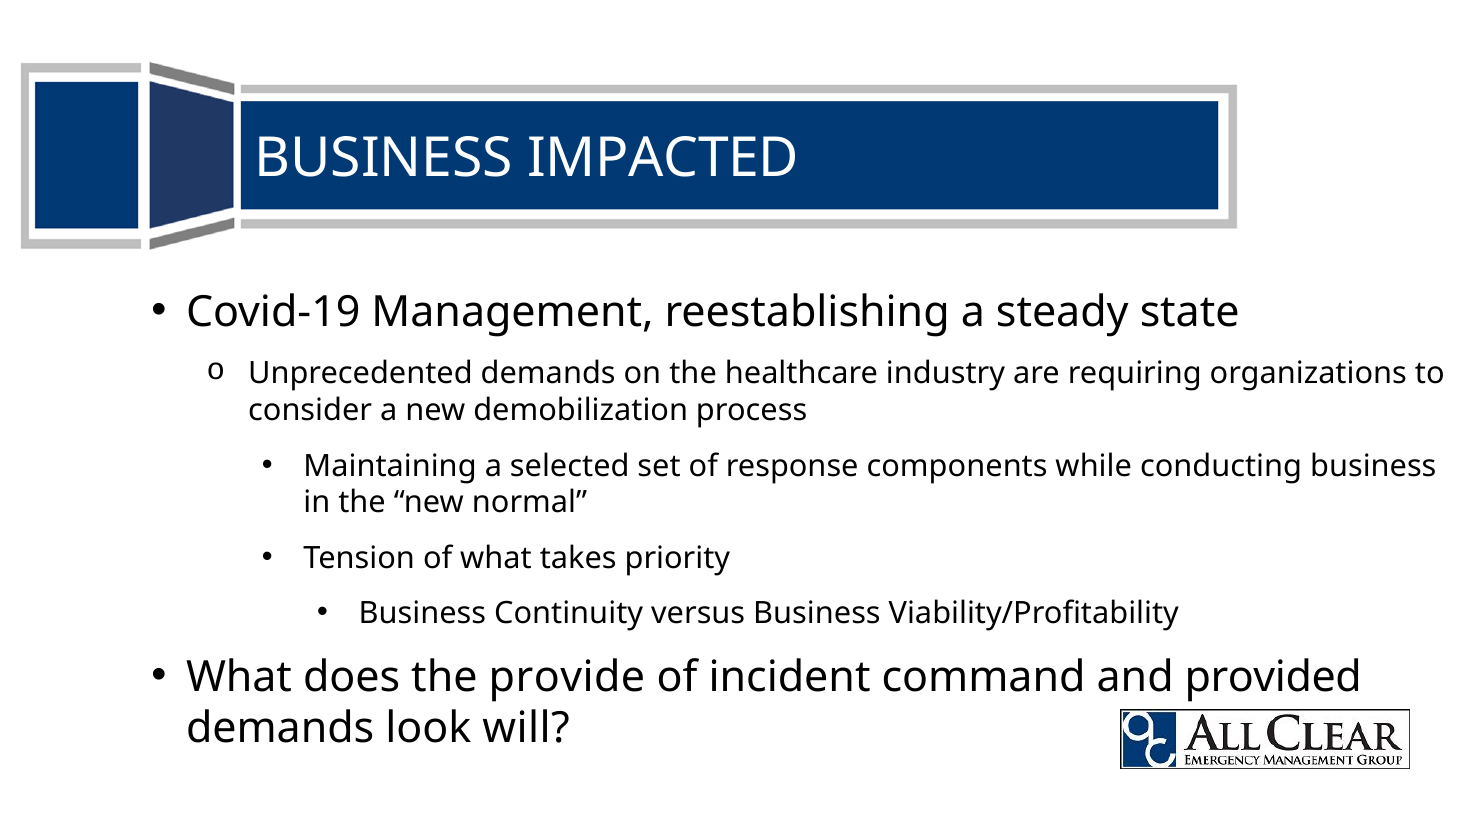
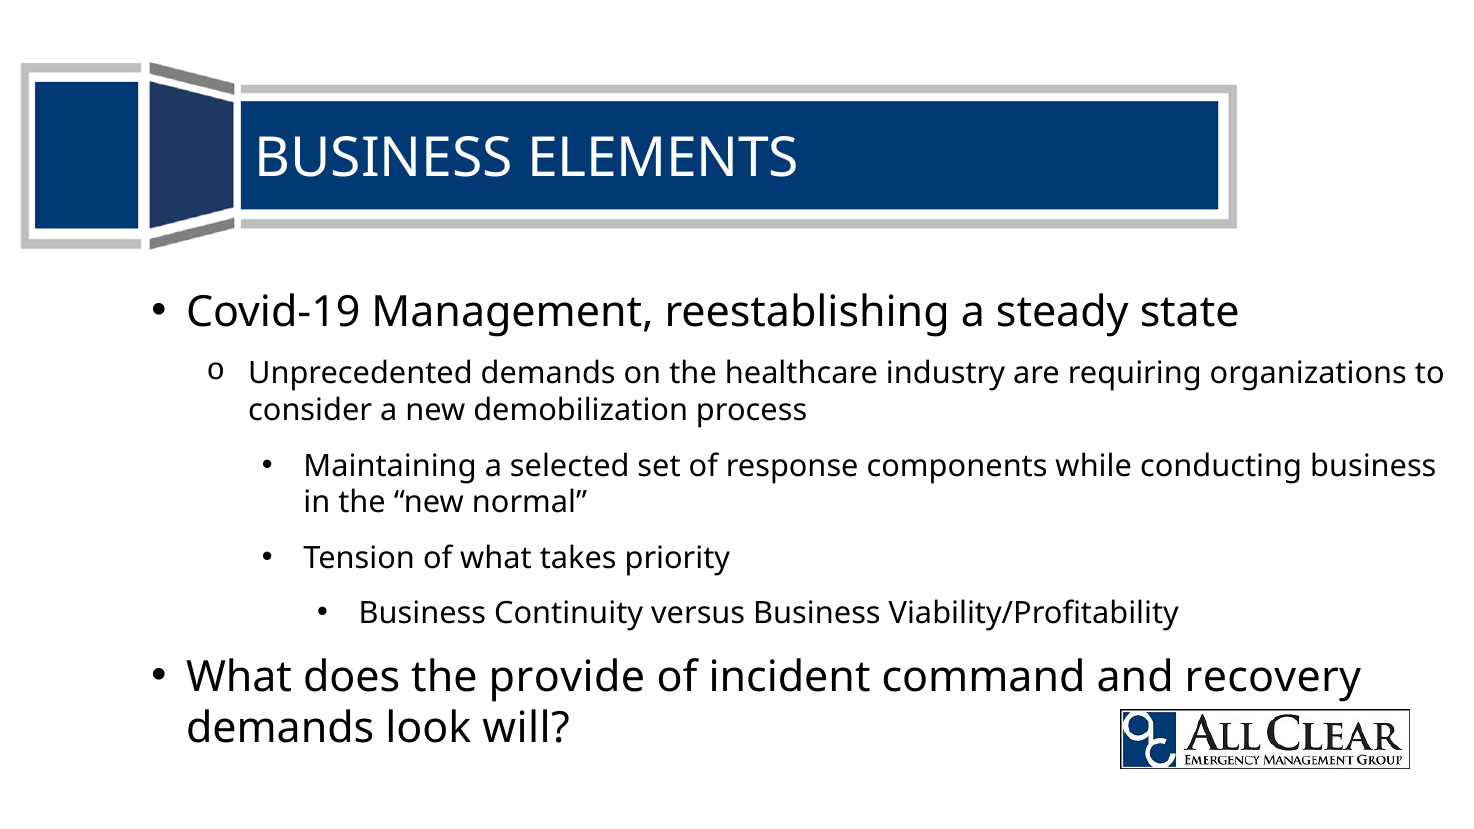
IMPACTED: IMPACTED -> ELEMENTS
provided: provided -> recovery
